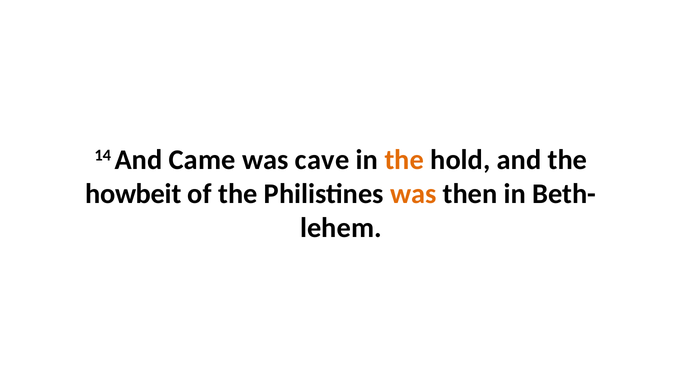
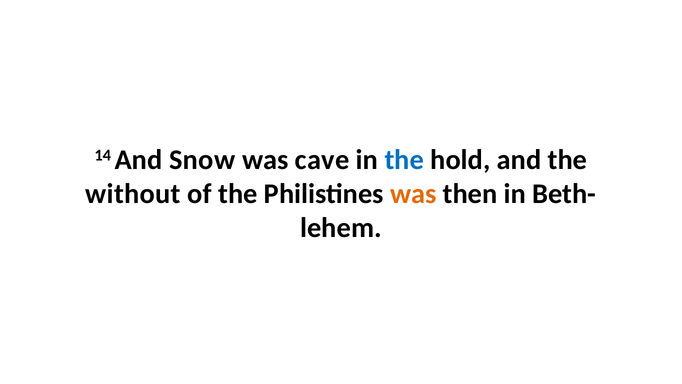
Came: Came -> Snow
the at (404, 160) colour: orange -> blue
howbeit: howbeit -> without
